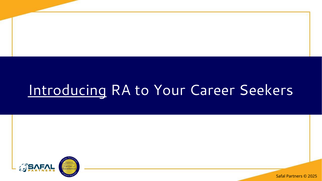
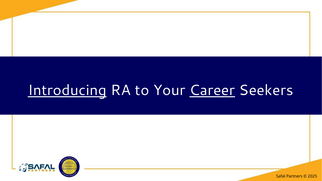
Career underline: none -> present
